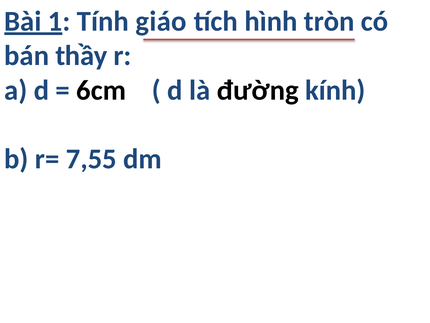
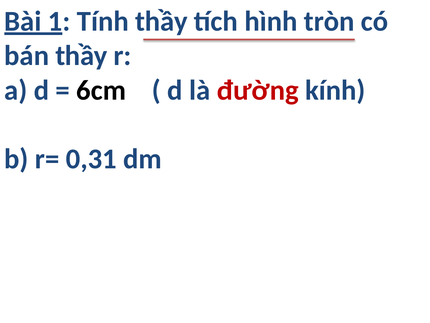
Tính giáo: giáo -> thầy
đường colour: black -> red
7,55: 7,55 -> 0,31
